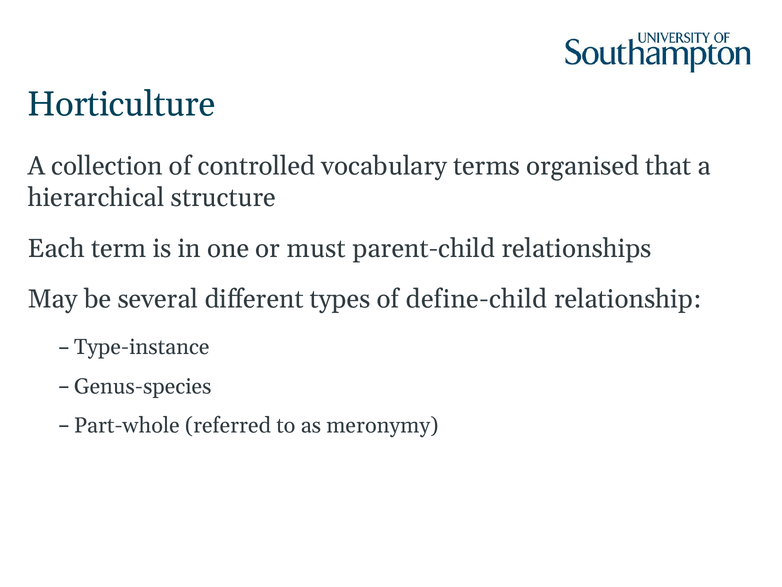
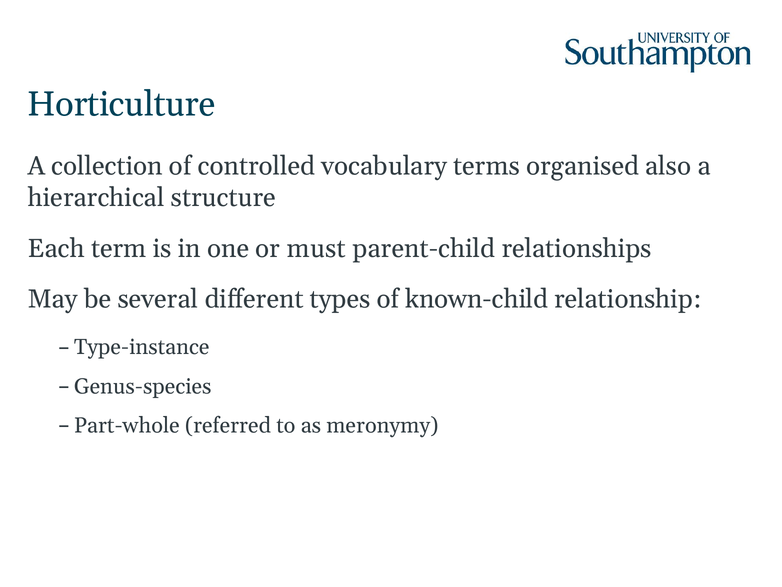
that: that -> also
define-child: define-child -> known-child
